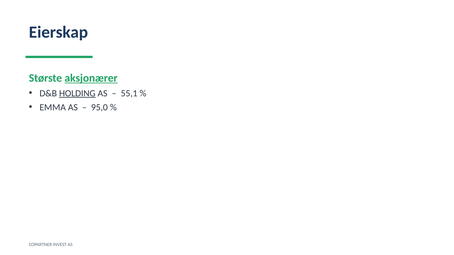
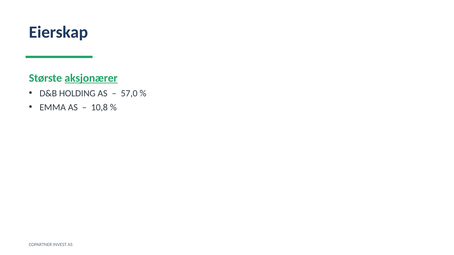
HOLDING underline: present -> none
55,1: 55,1 -> 57,0
95,0: 95,0 -> 10,8
